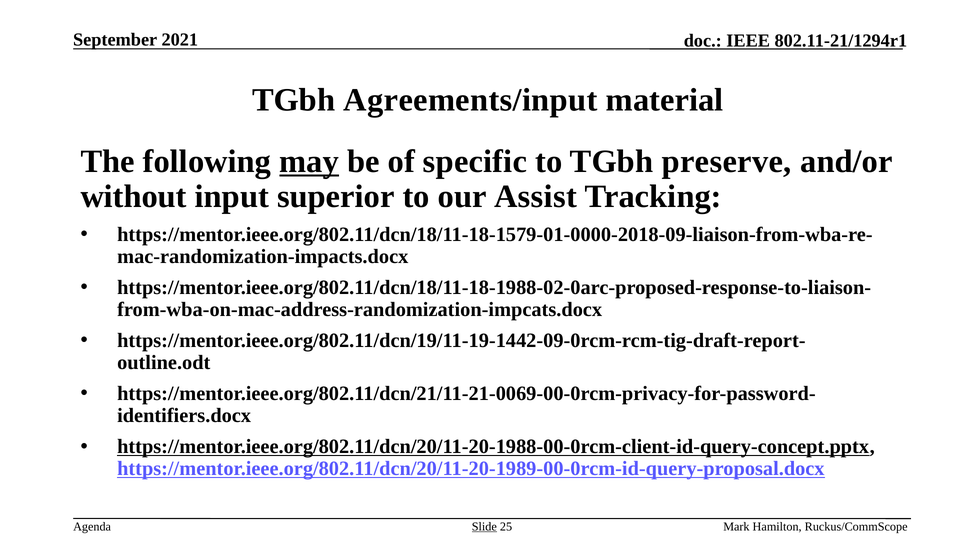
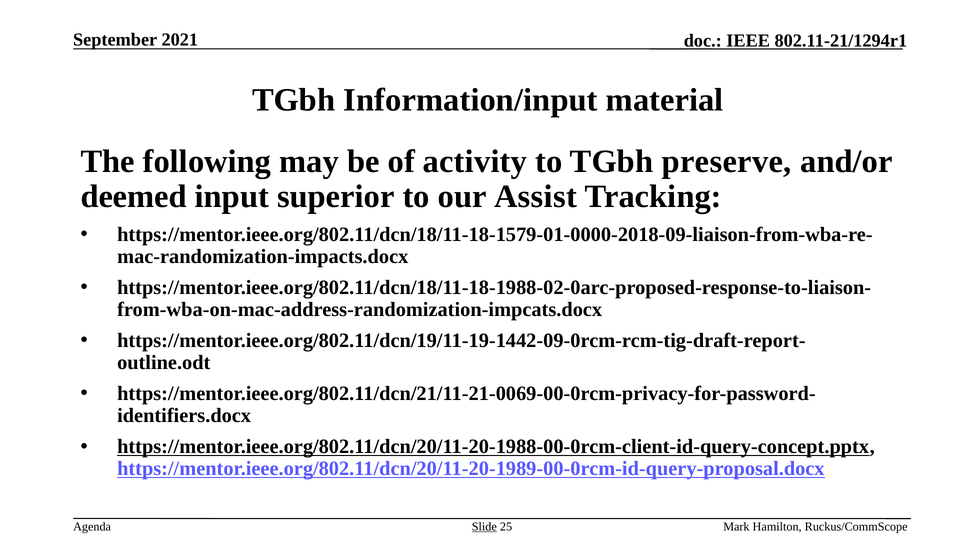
Agreements/input: Agreements/input -> Information/input
may underline: present -> none
specific: specific -> activity
without: without -> deemed
